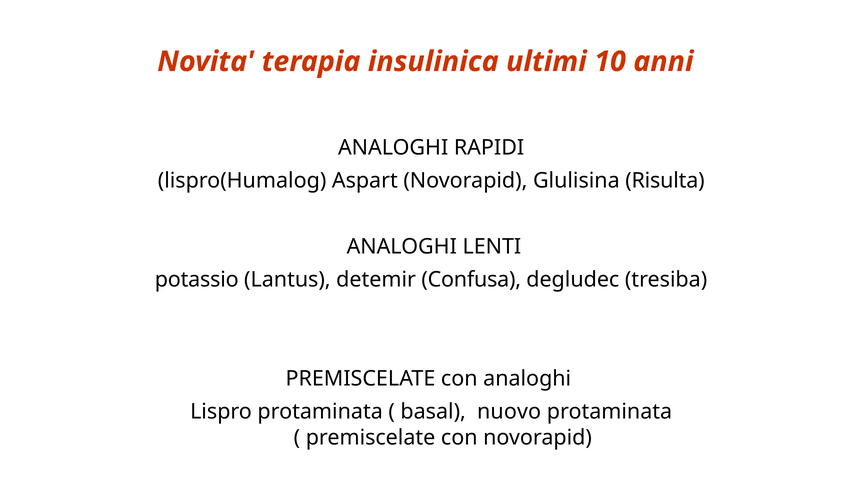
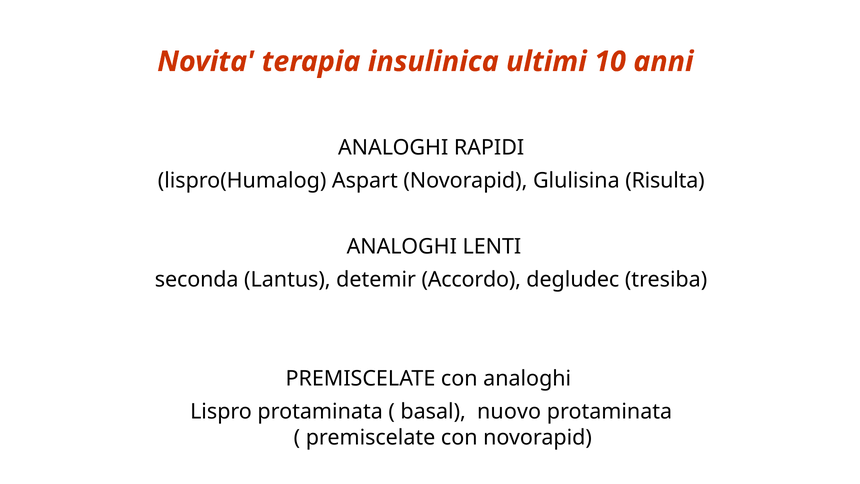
potassio: potassio -> seconda
Confusa: Confusa -> Accordo
